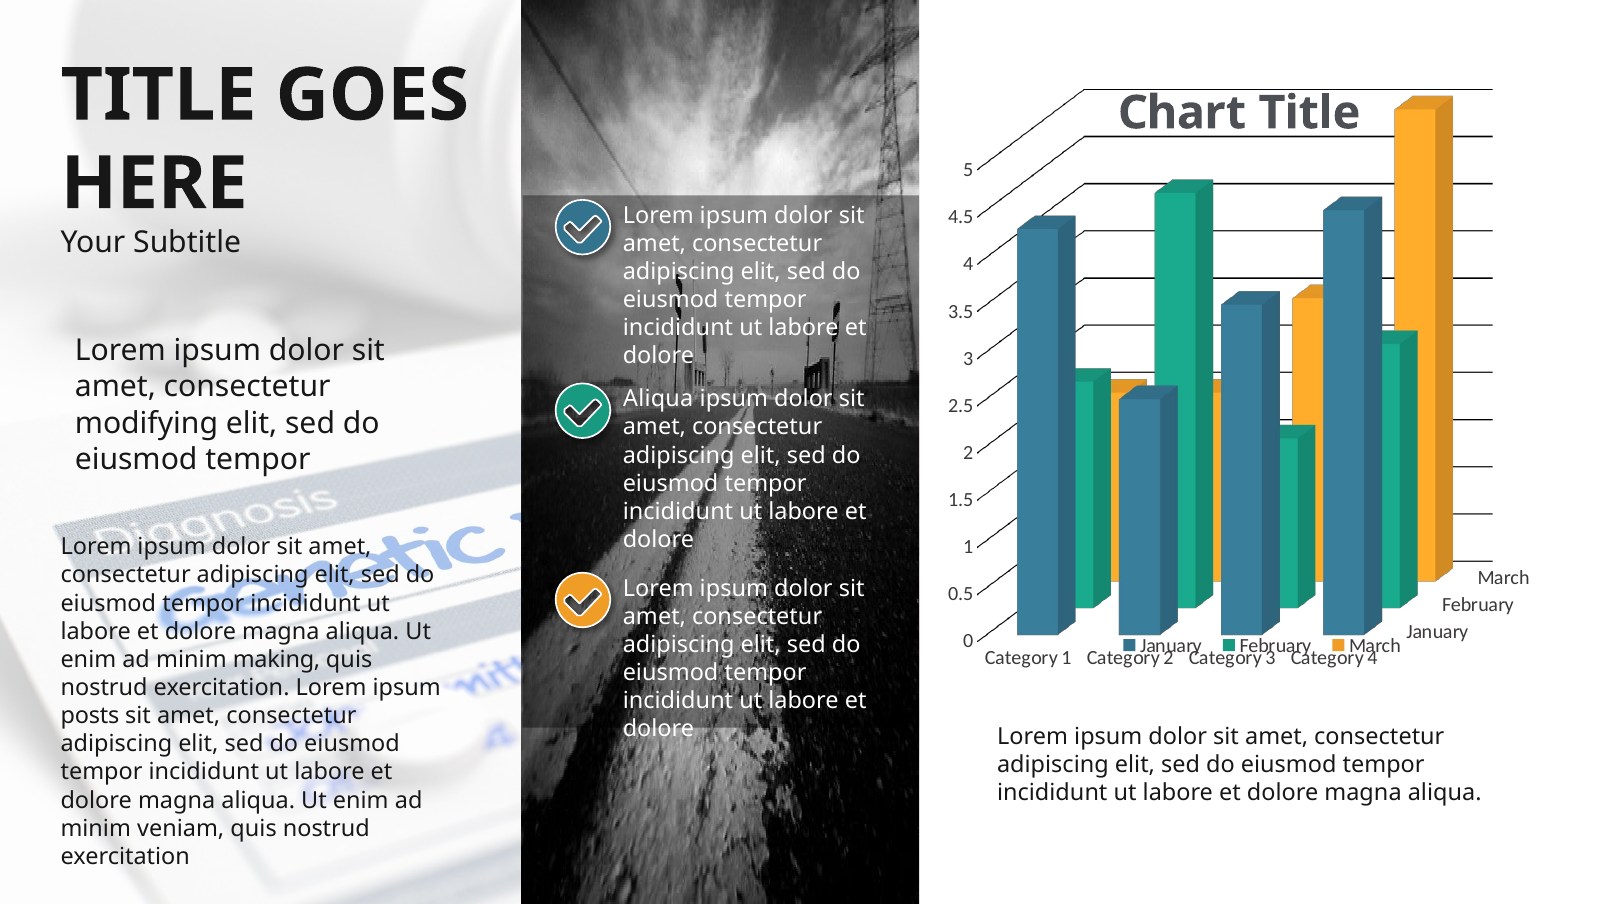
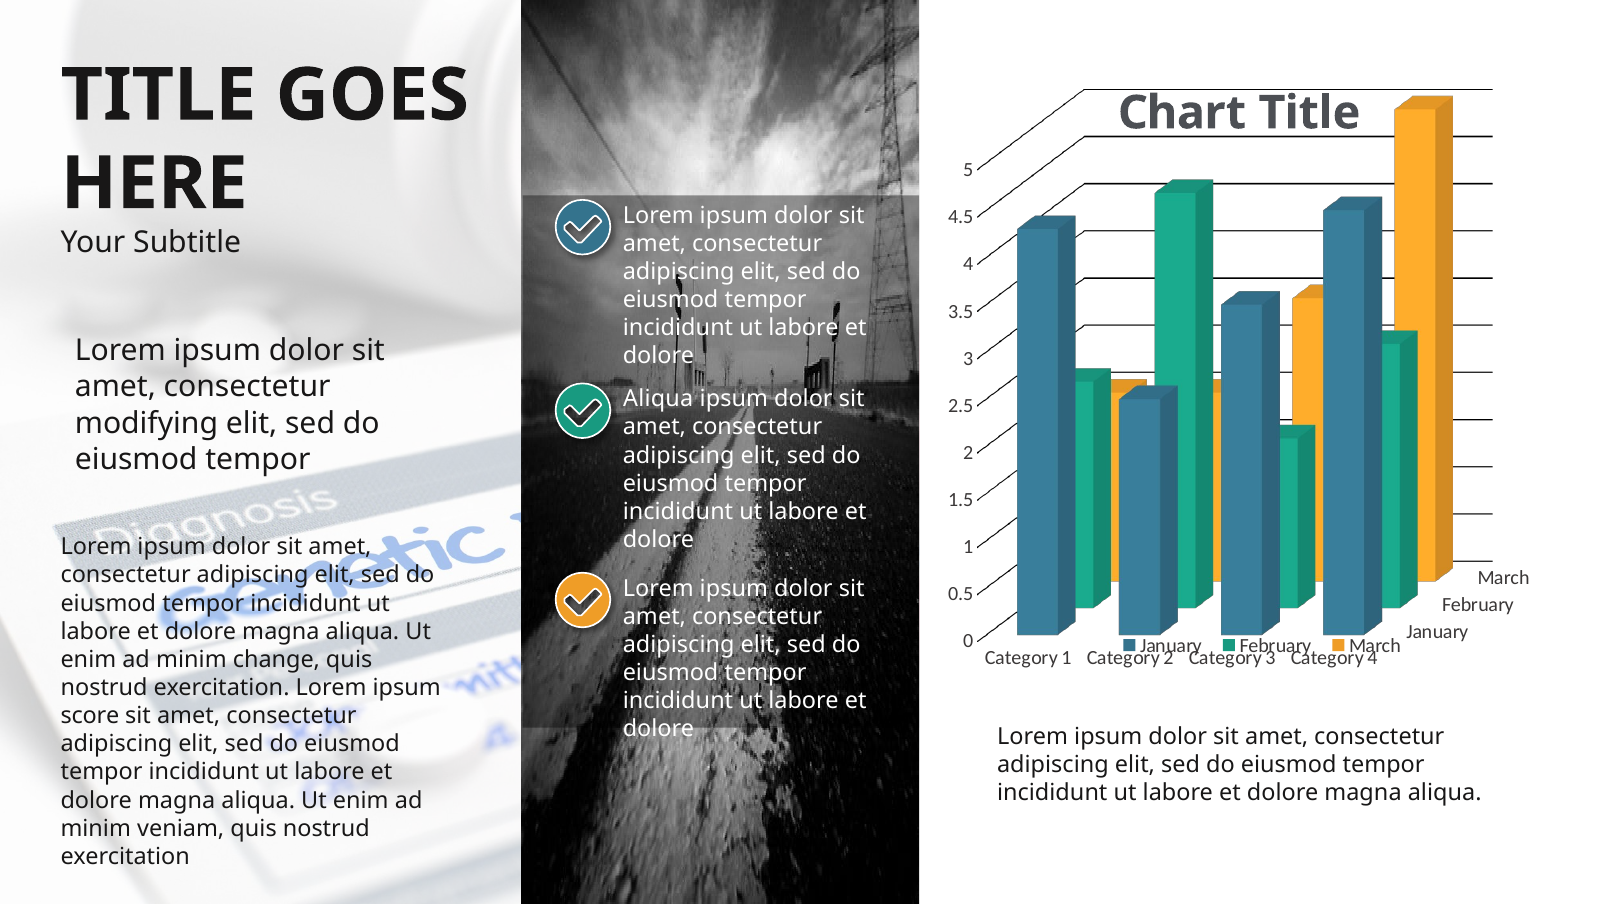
making: making -> change
posts: posts -> score
